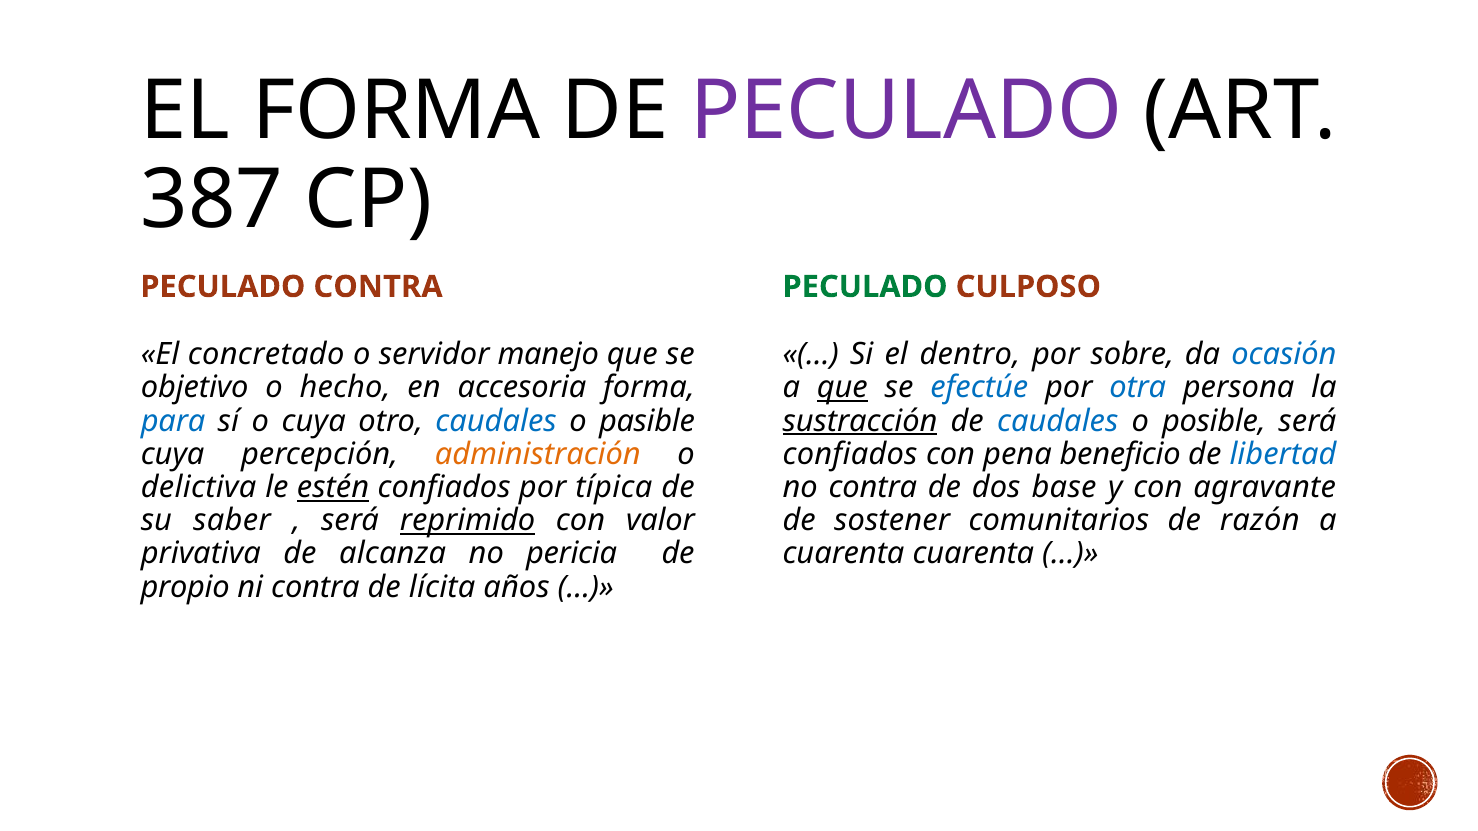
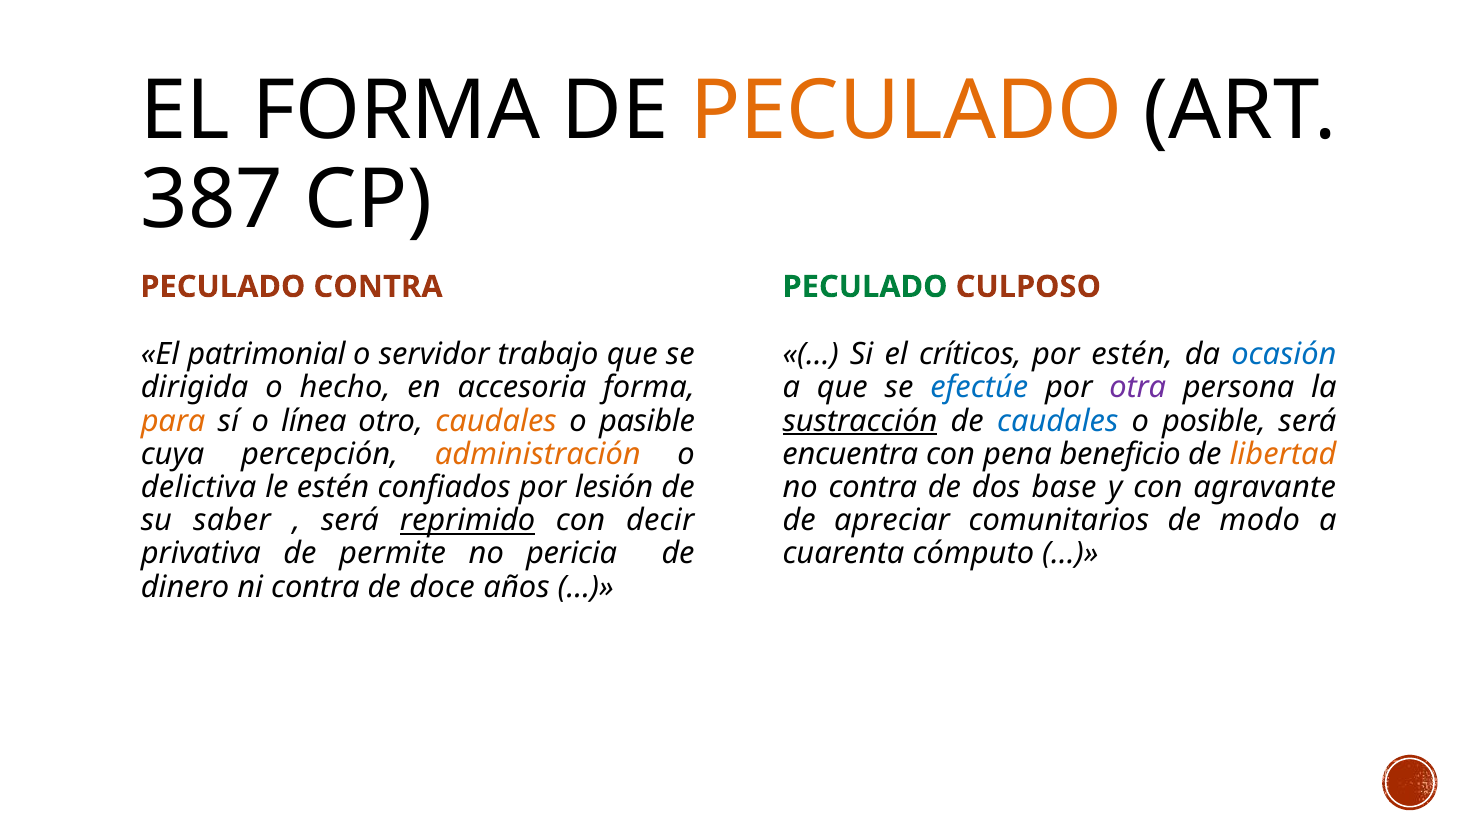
PECULADO at (906, 111) colour: purple -> orange
concretado: concretado -> patrimonial
manejo: manejo -> trabajo
dentro: dentro -> críticos
por sobre: sobre -> estén
objetivo: objetivo -> dirigida
que at (842, 388) underline: present -> none
otra colour: blue -> purple
para colour: blue -> orange
o cuya: cuya -> línea
caudales at (496, 421) colour: blue -> orange
confiados at (850, 454): confiados -> encuentra
libertad colour: blue -> orange
estén at (333, 488) underline: present -> none
típica: típica -> lesión
valor: valor -> decir
sostener: sostener -> apreciar
razón: razón -> modo
alcanza: alcanza -> permite
cuarenta cuarenta: cuarenta -> cómputo
propio: propio -> dinero
lícita: lícita -> doce
